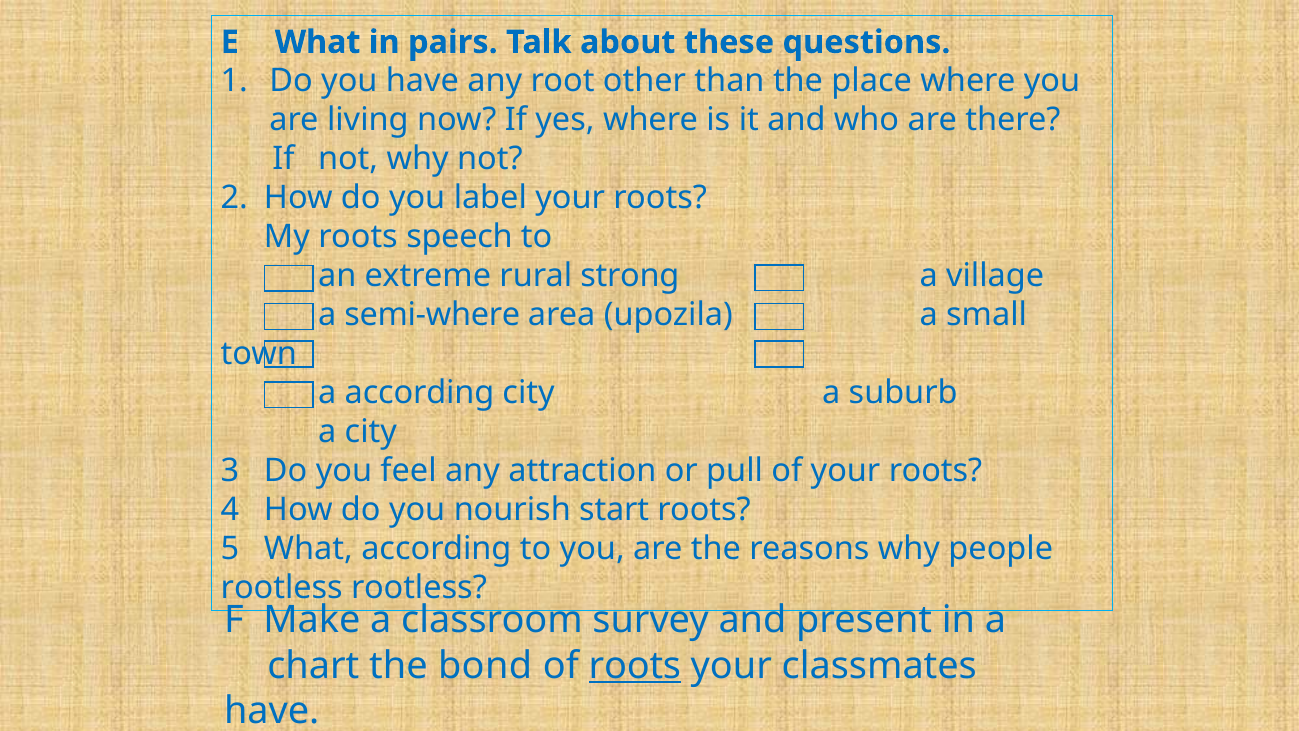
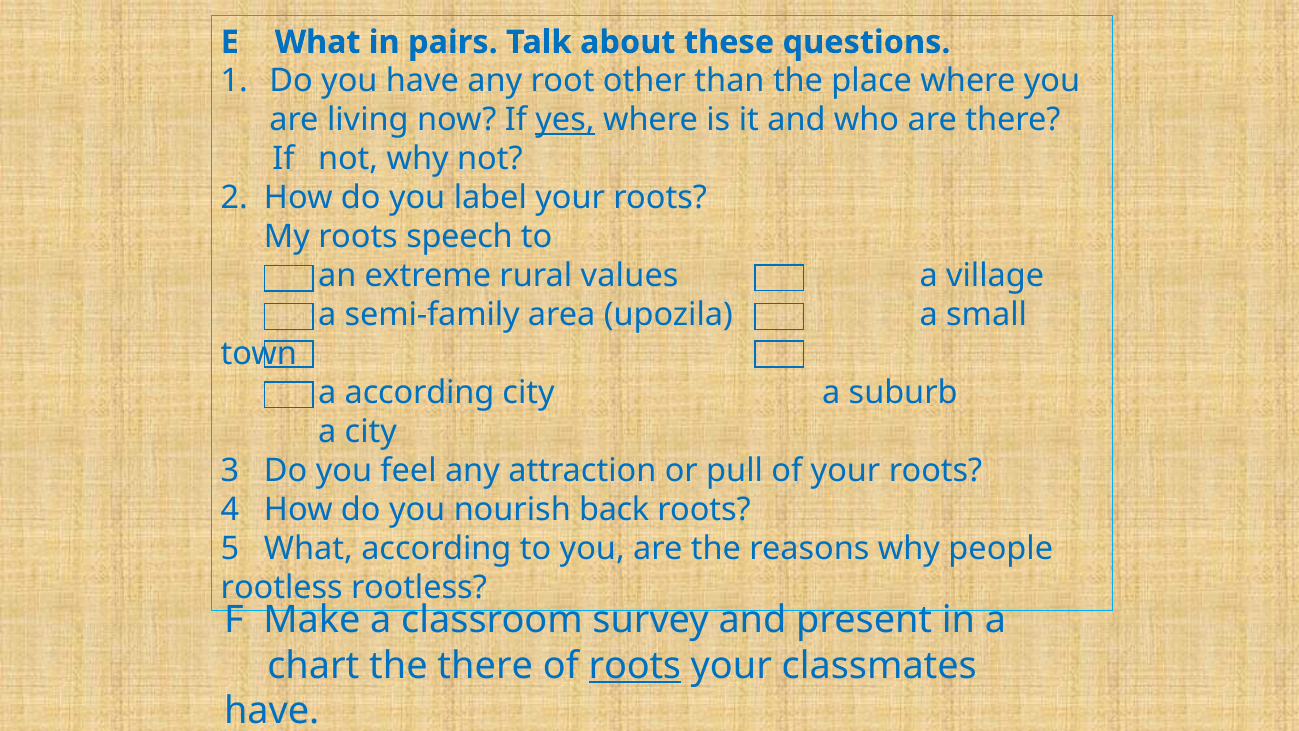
yes underline: none -> present
strong: strong -> values
semi-where: semi-where -> semi-family
start: start -> back
the bond: bond -> there
